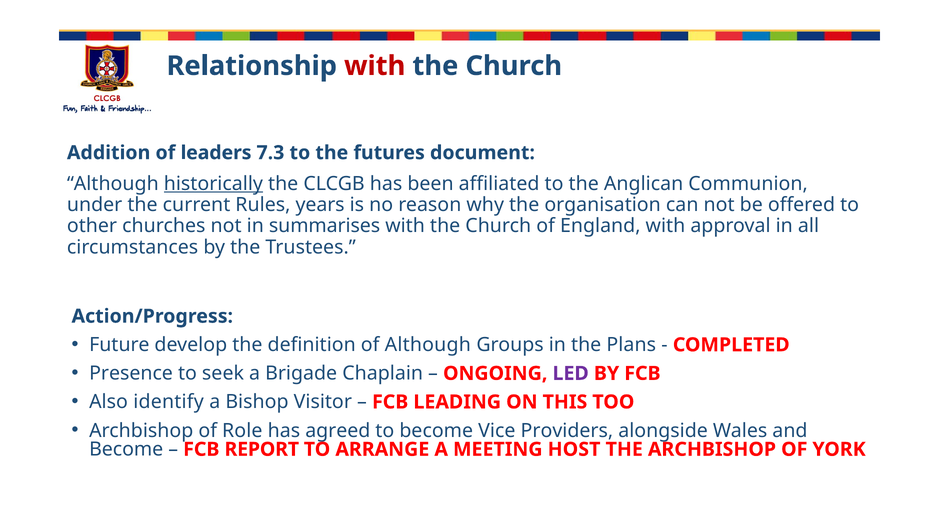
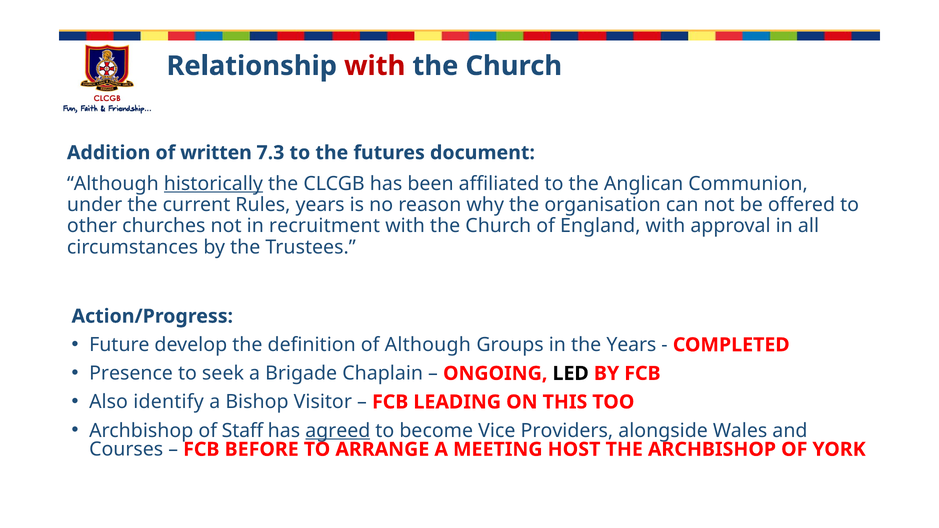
leaders: leaders -> written
summarises: summarises -> recruitment
the Plans: Plans -> Years
LED colour: purple -> black
Role: Role -> Staff
agreed underline: none -> present
Become at (126, 450): Become -> Courses
REPORT: REPORT -> BEFORE
